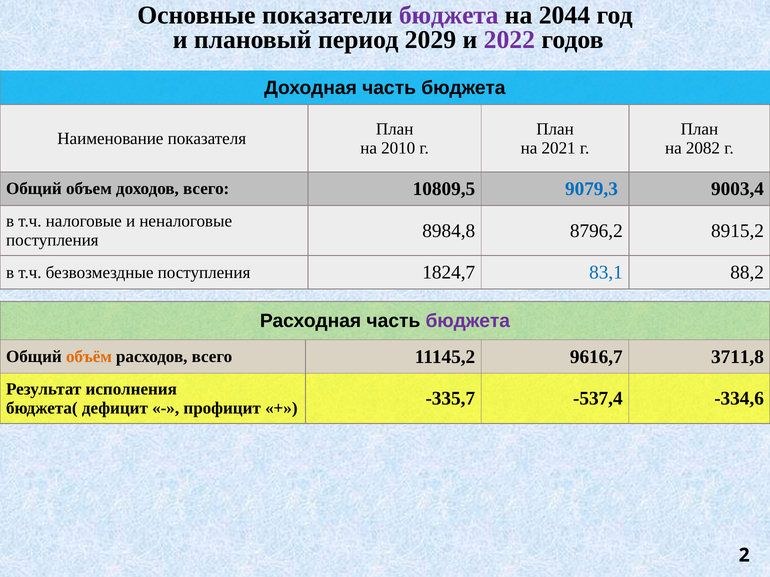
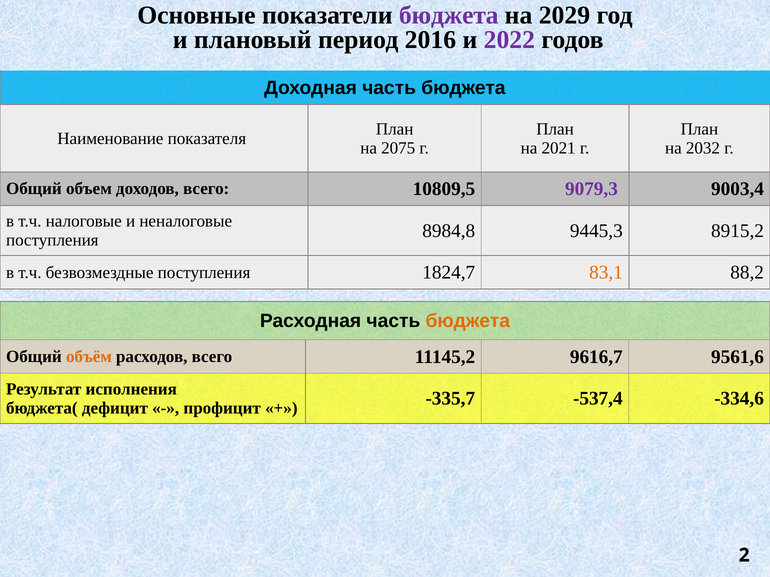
2044: 2044 -> 2029
2029: 2029 -> 2016
2010: 2010 -> 2075
2082: 2082 -> 2032
9079,3 colour: blue -> purple
8796,2: 8796,2 -> 9445,3
83,1 colour: blue -> orange
бюджета at (468, 321) colour: purple -> orange
3711,8: 3711,8 -> 9561,6
